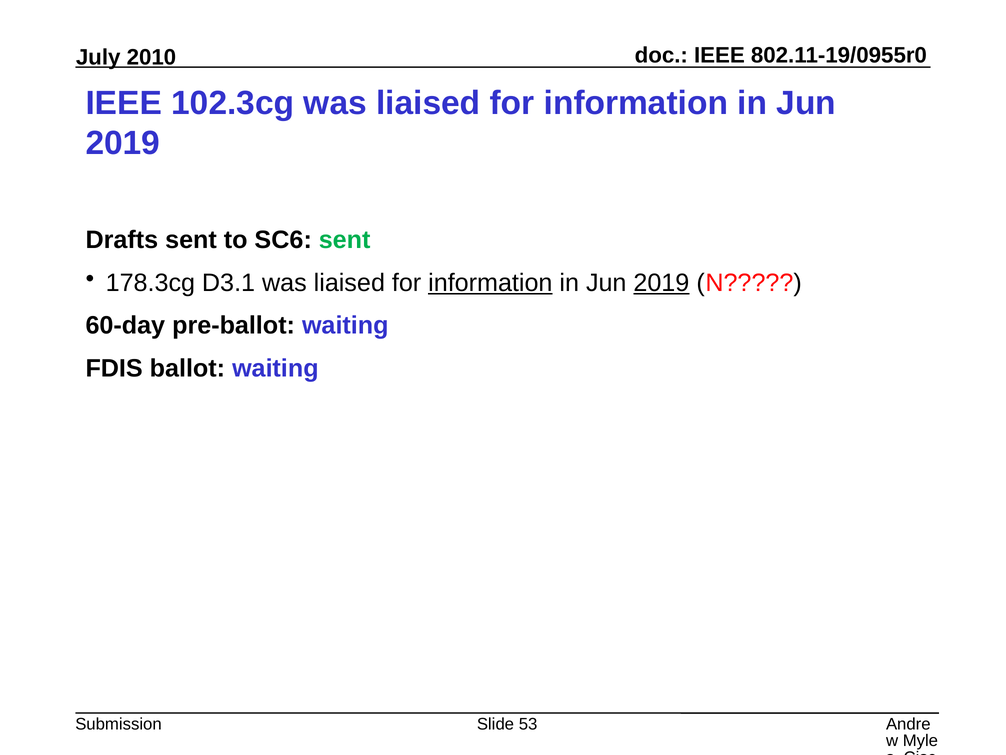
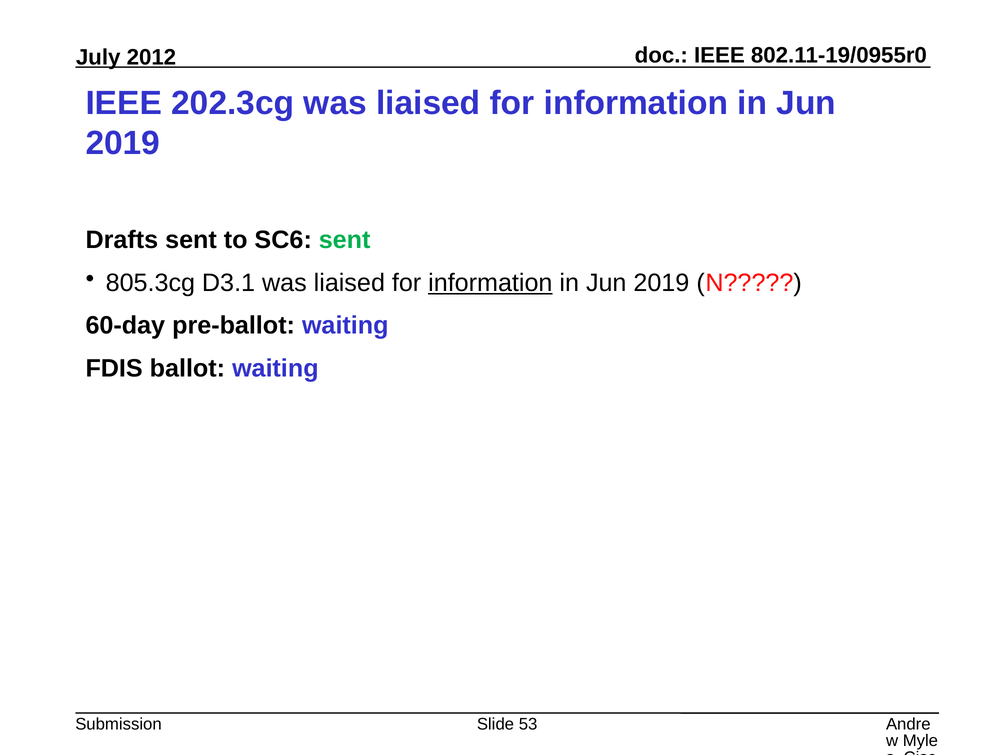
2010: 2010 -> 2012
102.3cg: 102.3cg -> 202.3cg
178.3cg: 178.3cg -> 805.3cg
2019 at (661, 283) underline: present -> none
